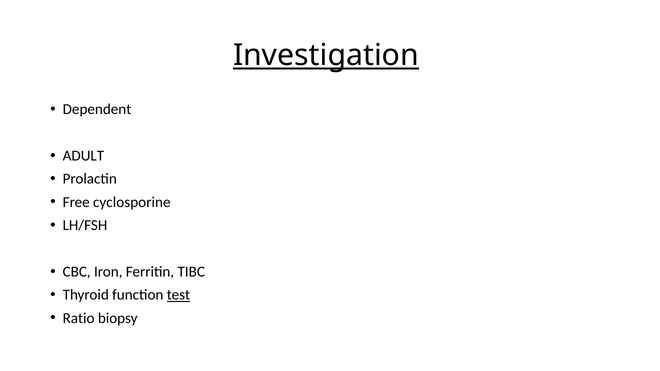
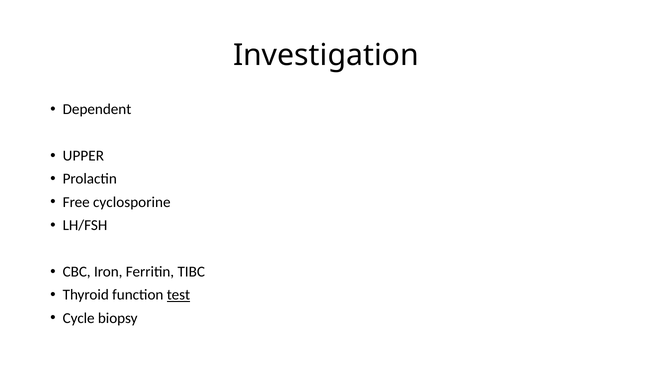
Investigation underline: present -> none
ADULT: ADULT -> UPPER
Ratio: Ratio -> Cycle
